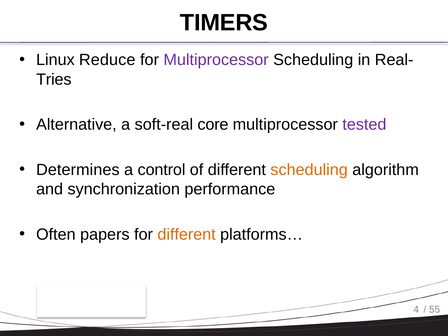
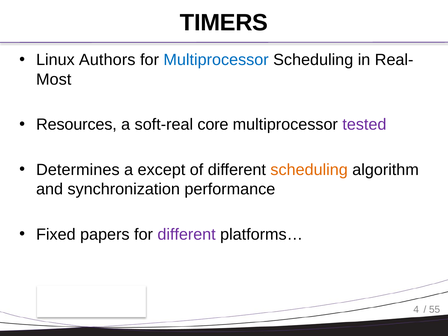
Reduce: Reduce -> Authors
Multiprocessor at (216, 60) colour: purple -> blue
Tries: Tries -> Most
Alternative: Alternative -> Resources
control: control -> except
Often: Often -> Fixed
different at (187, 235) colour: orange -> purple
